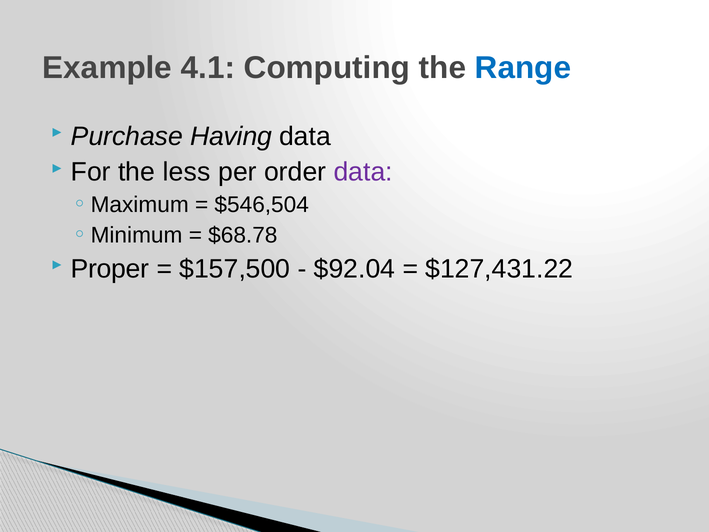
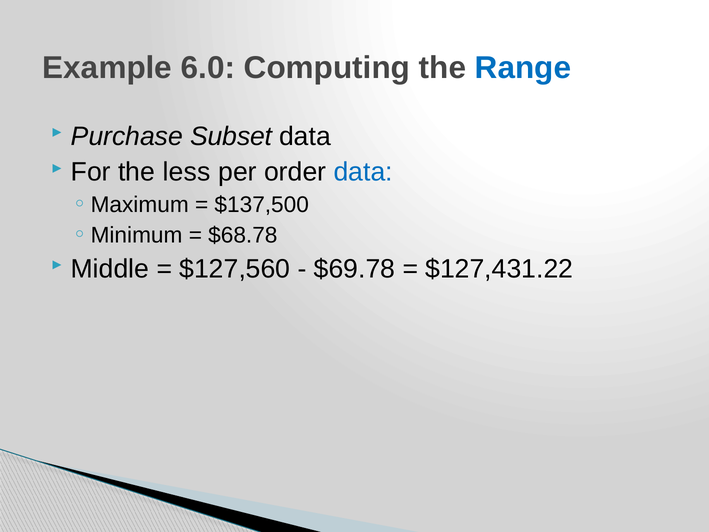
4.1: 4.1 -> 6.0
Having: Having -> Subset
data at (363, 172) colour: purple -> blue
$546,504: $546,504 -> $137,500
Proper: Proper -> Middle
$157,500: $157,500 -> $127,560
$92.04: $92.04 -> $69.78
